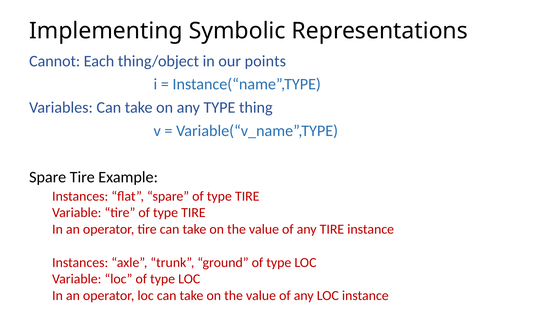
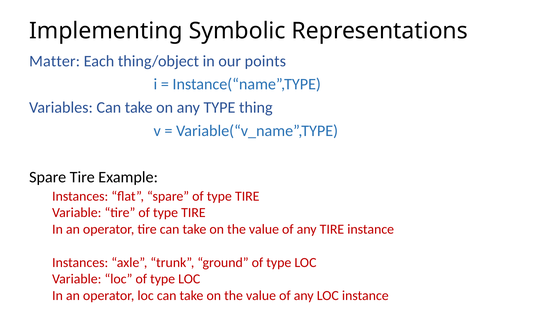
Cannot: Cannot -> Matter
